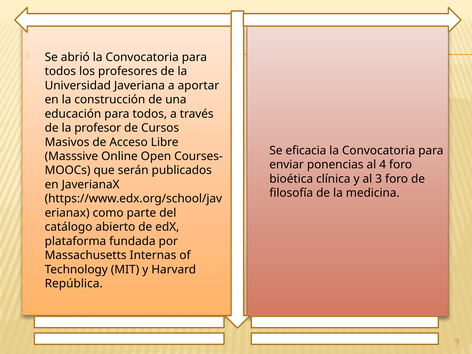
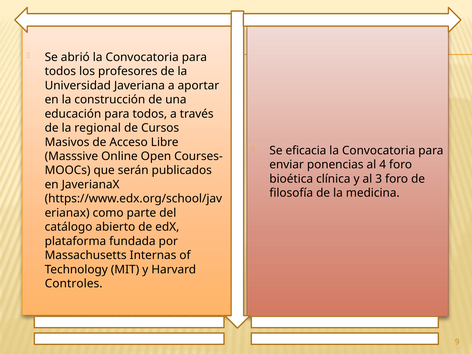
profesor: profesor -> regional
República: República -> Controles
